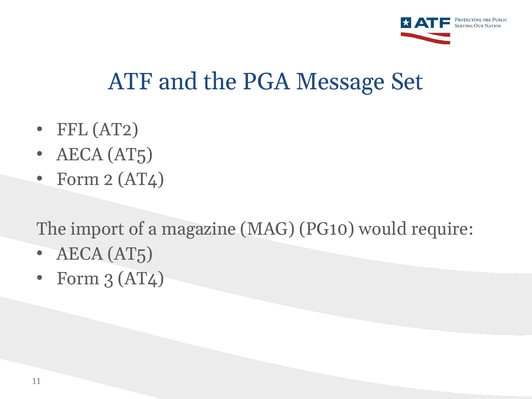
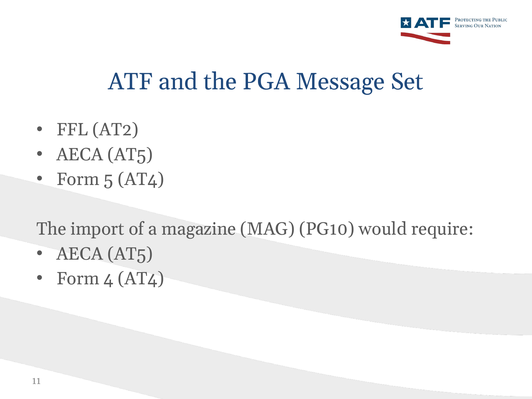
2: 2 -> 5
3: 3 -> 4
